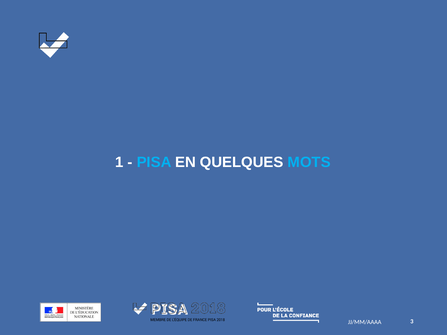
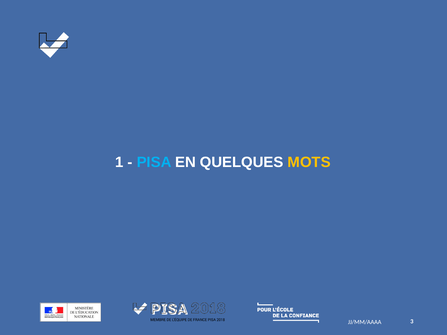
MOTS colour: light blue -> yellow
